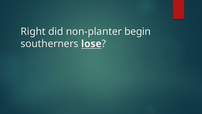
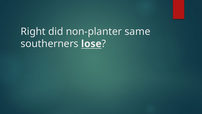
begin: begin -> same
